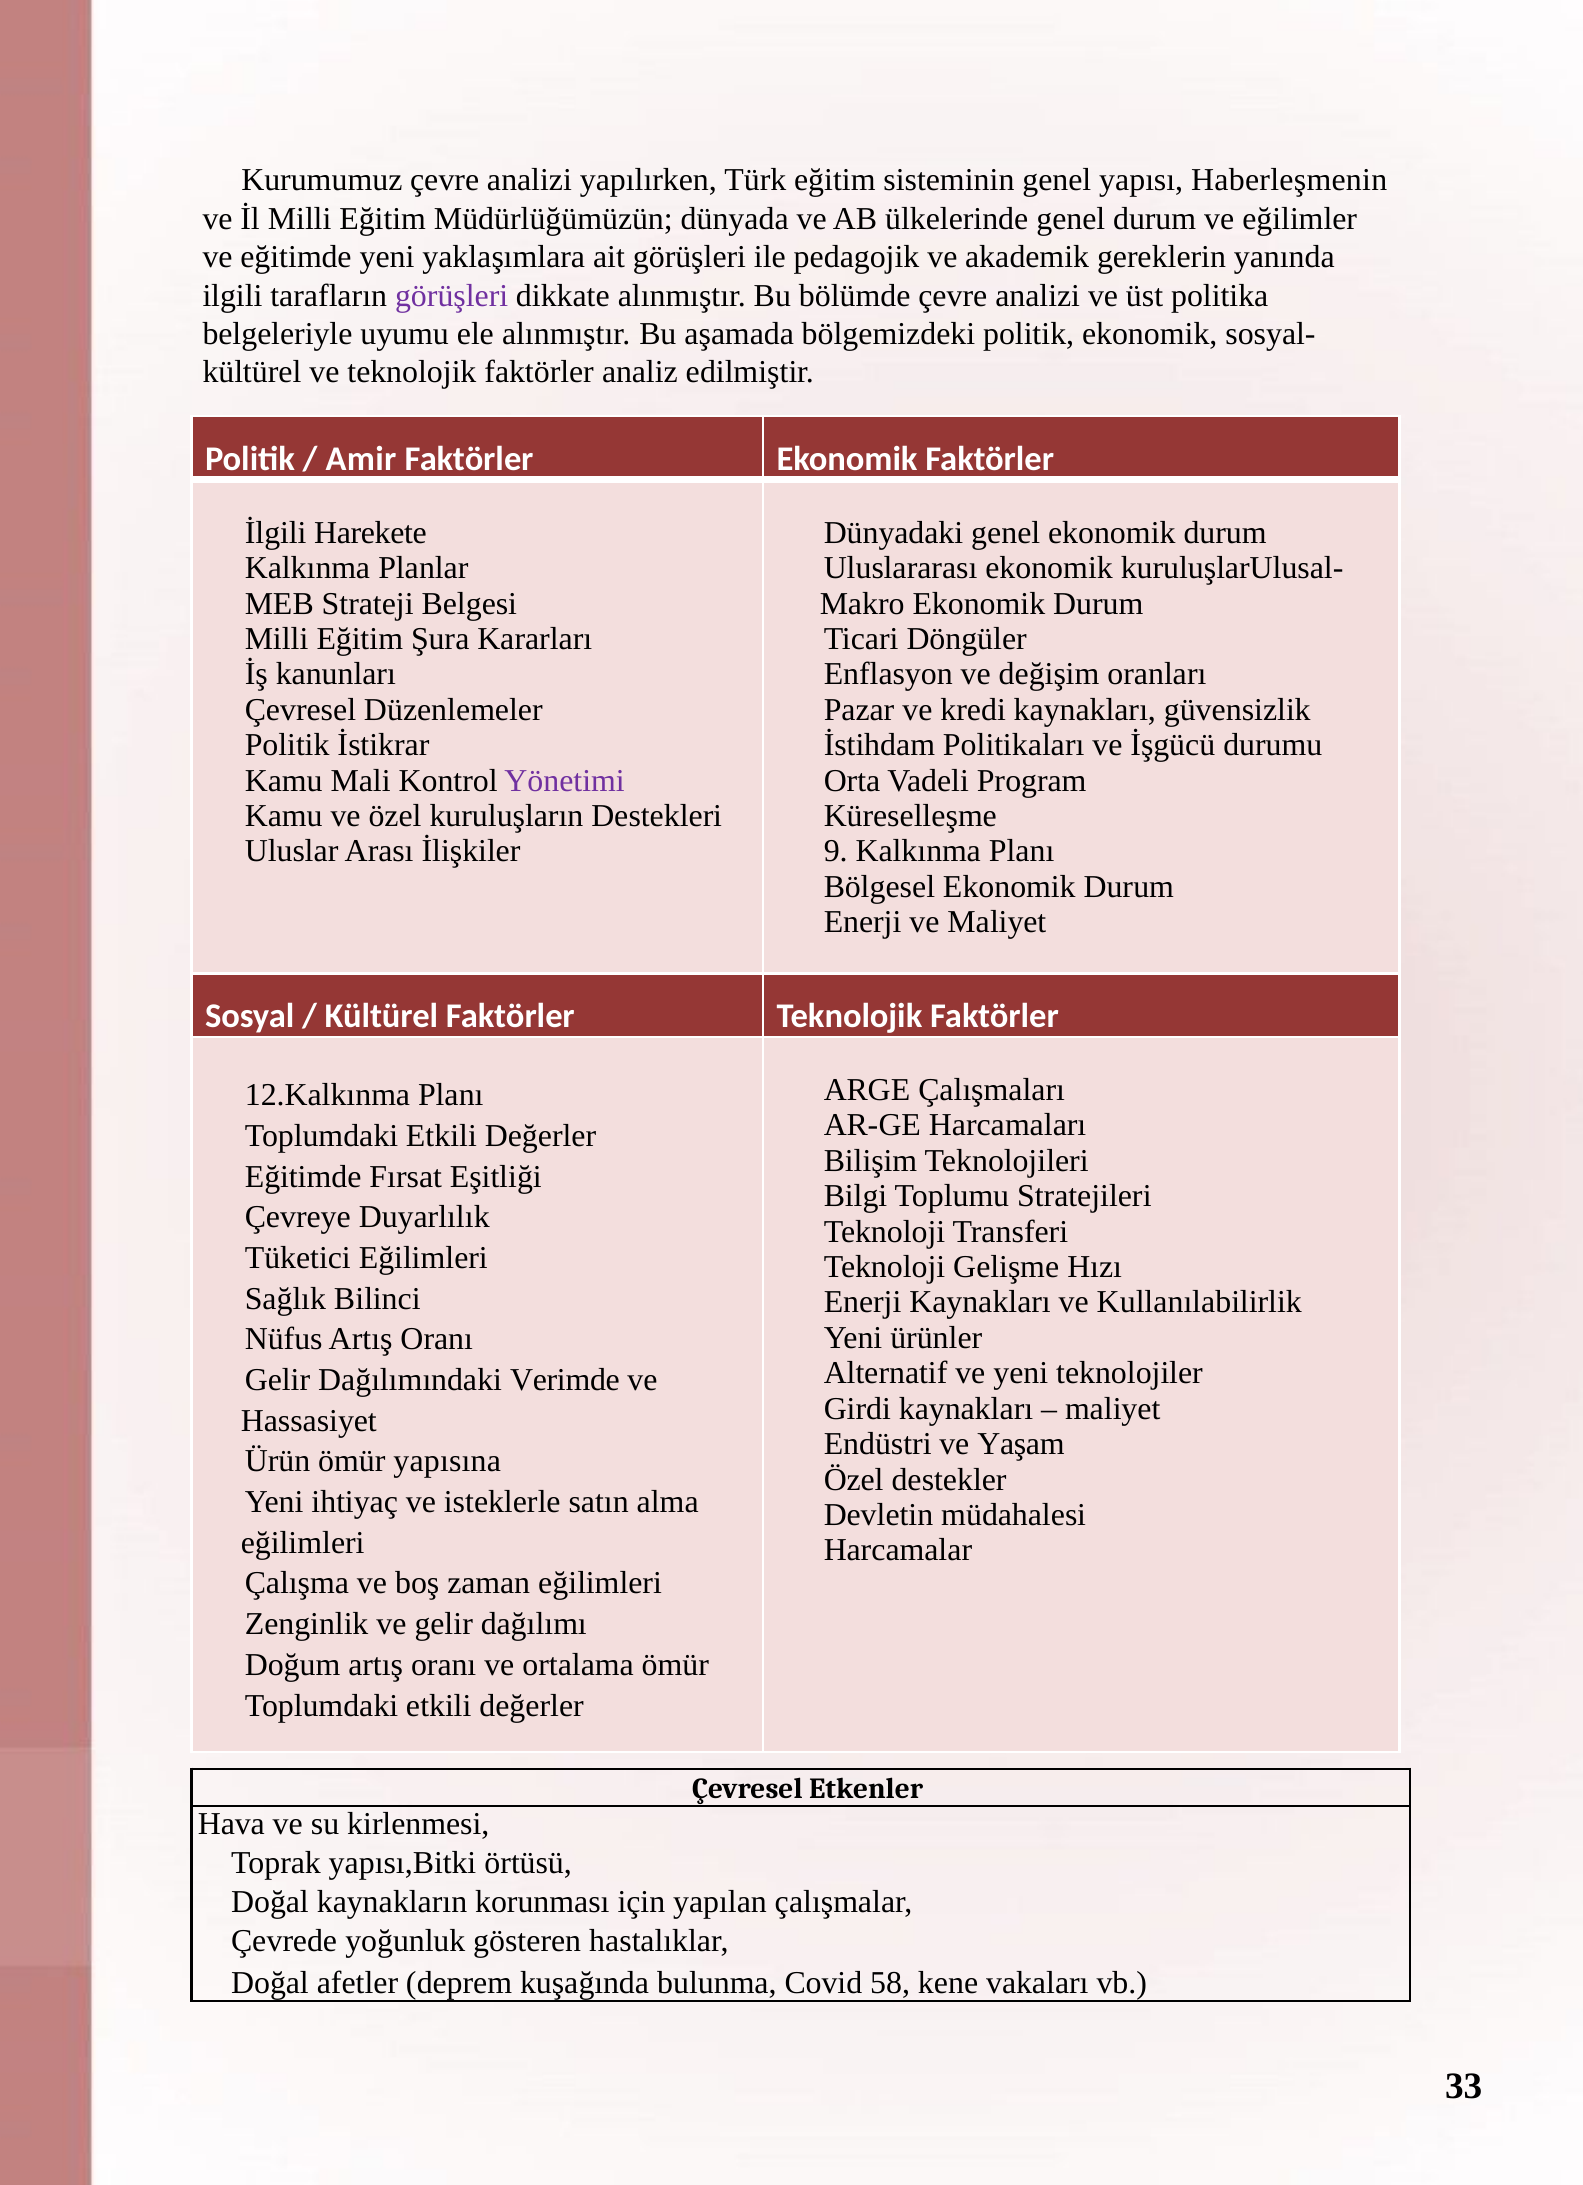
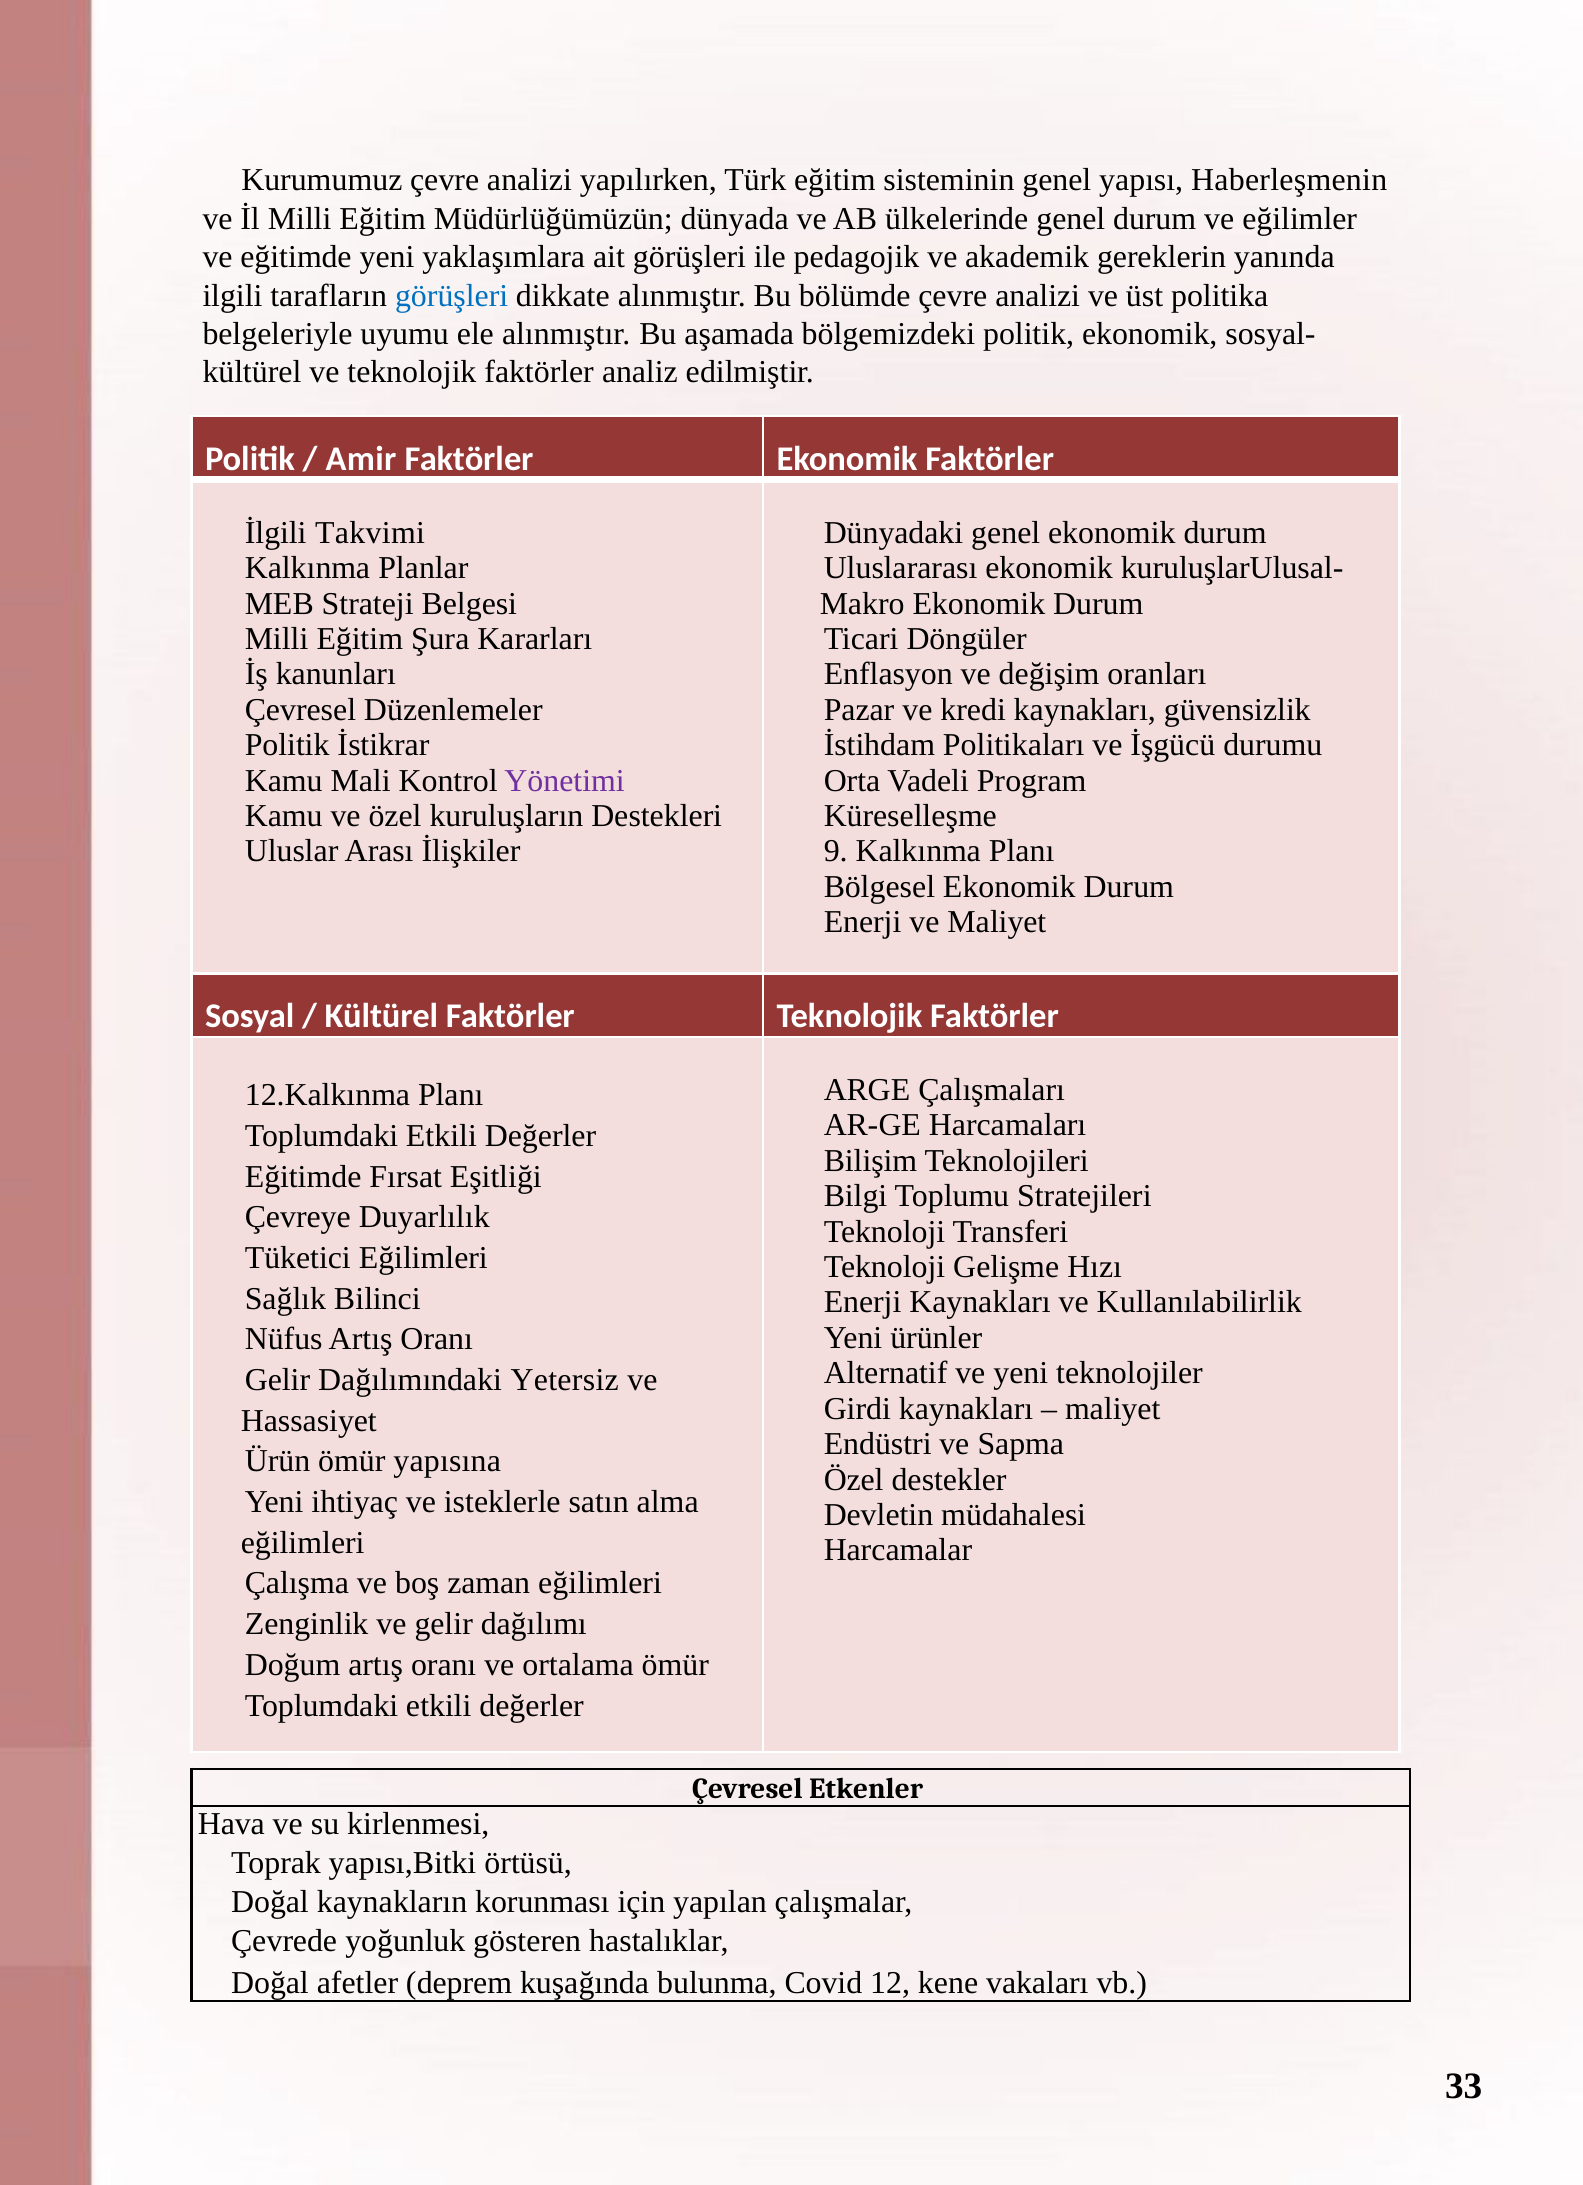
görüşleri at (452, 296) colour: purple -> blue
Harekete: Harekete -> Takvimi
Verimde: Verimde -> Yetersiz
Yaşam: Yaşam -> Sapma
58: 58 -> 12
